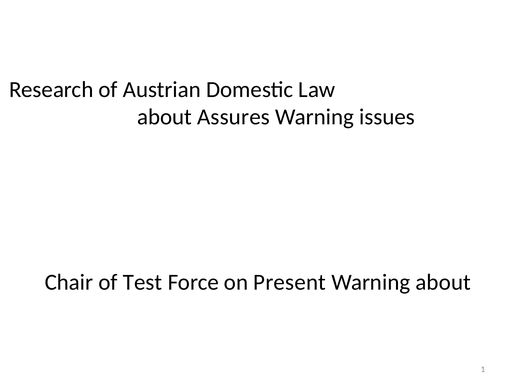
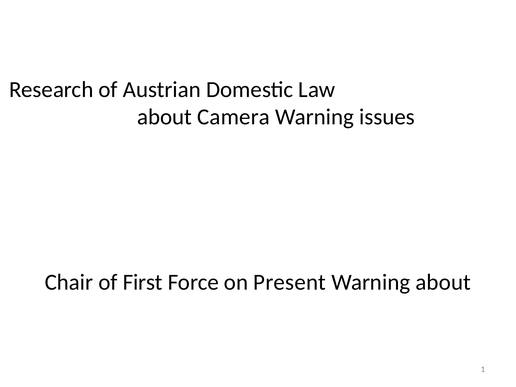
Assures: Assures -> Camera
Test: Test -> First
